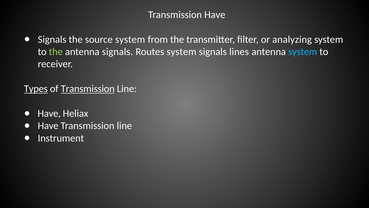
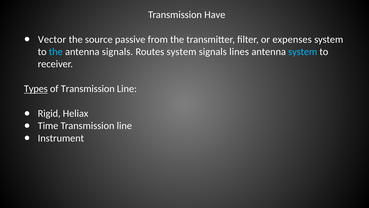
Signals at (52, 39): Signals -> Vector
source system: system -> passive
analyzing: analyzing -> expenses
the at (56, 52) colour: light green -> light blue
Transmission at (88, 89) underline: present -> none
Have at (49, 113): Have -> Rigid
Have at (48, 126): Have -> Time
